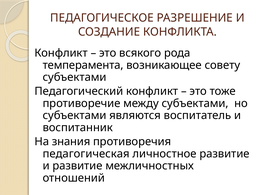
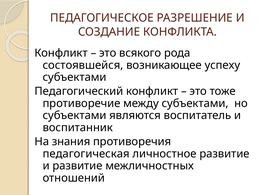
темперамента: темперамента -> состоявшейся
совету: совету -> успеху
